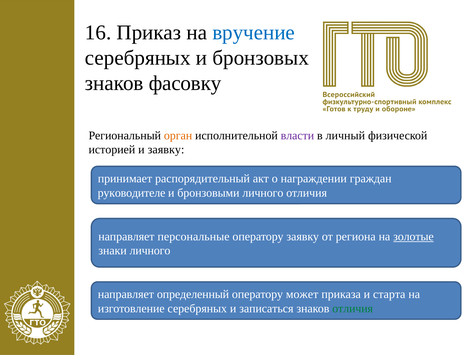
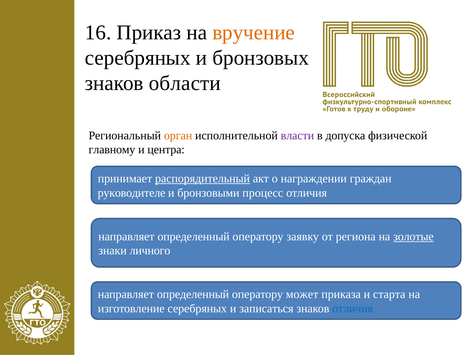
вручение colour: blue -> orange
фасовку: фасовку -> области
личный: личный -> допуска
историей: историей -> главному
и заявку: заявку -> центра
распорядительный underline: none -> present
бронзовыми личного: личного -> процесс
персональные at (194, 237): персональные -> определенный
отличия at (353, 309) colour: green -> blue
